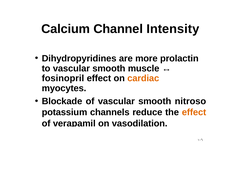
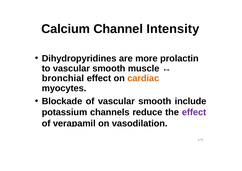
fosinopril: fosinopril -> bronchial
nitroso: nitroso -> include
effect at (194, 112) colour: orange -> purple
